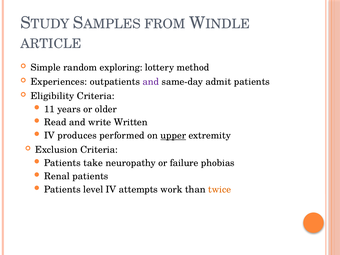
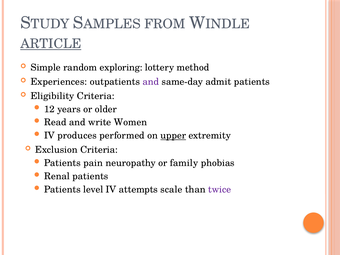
ARTICLE underline: none -> present
11: 11 -> 12
Written: Written -> Women
take: take -> pain
failure: failure -> family
work: work -> scale
twice colour: orange -> purple
